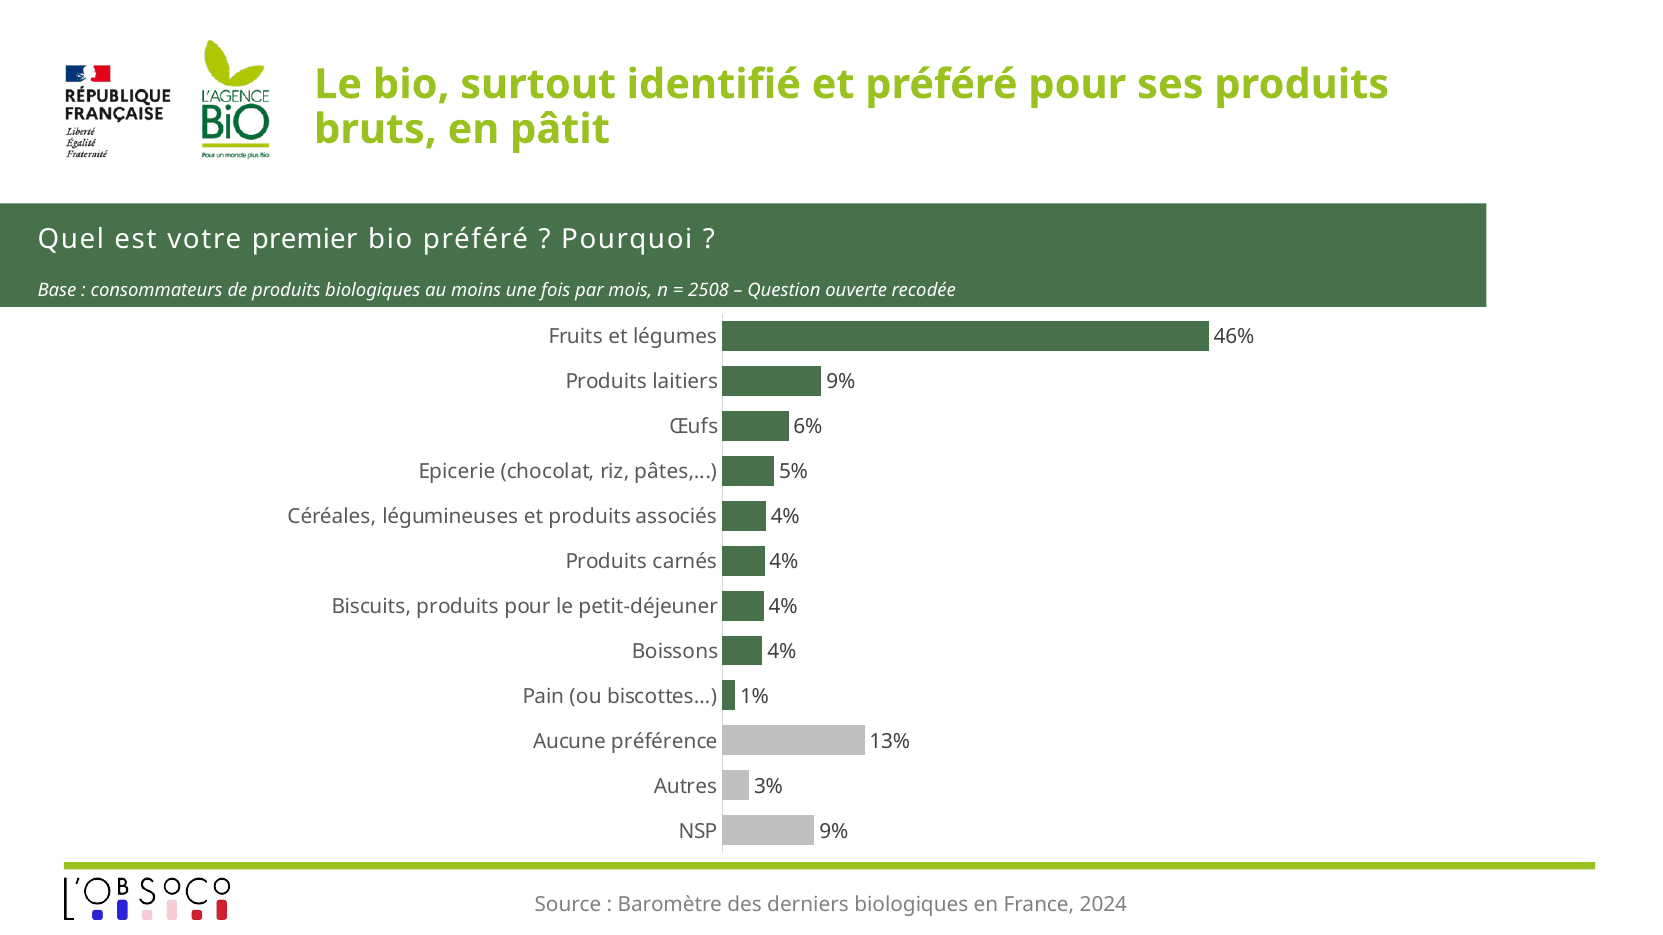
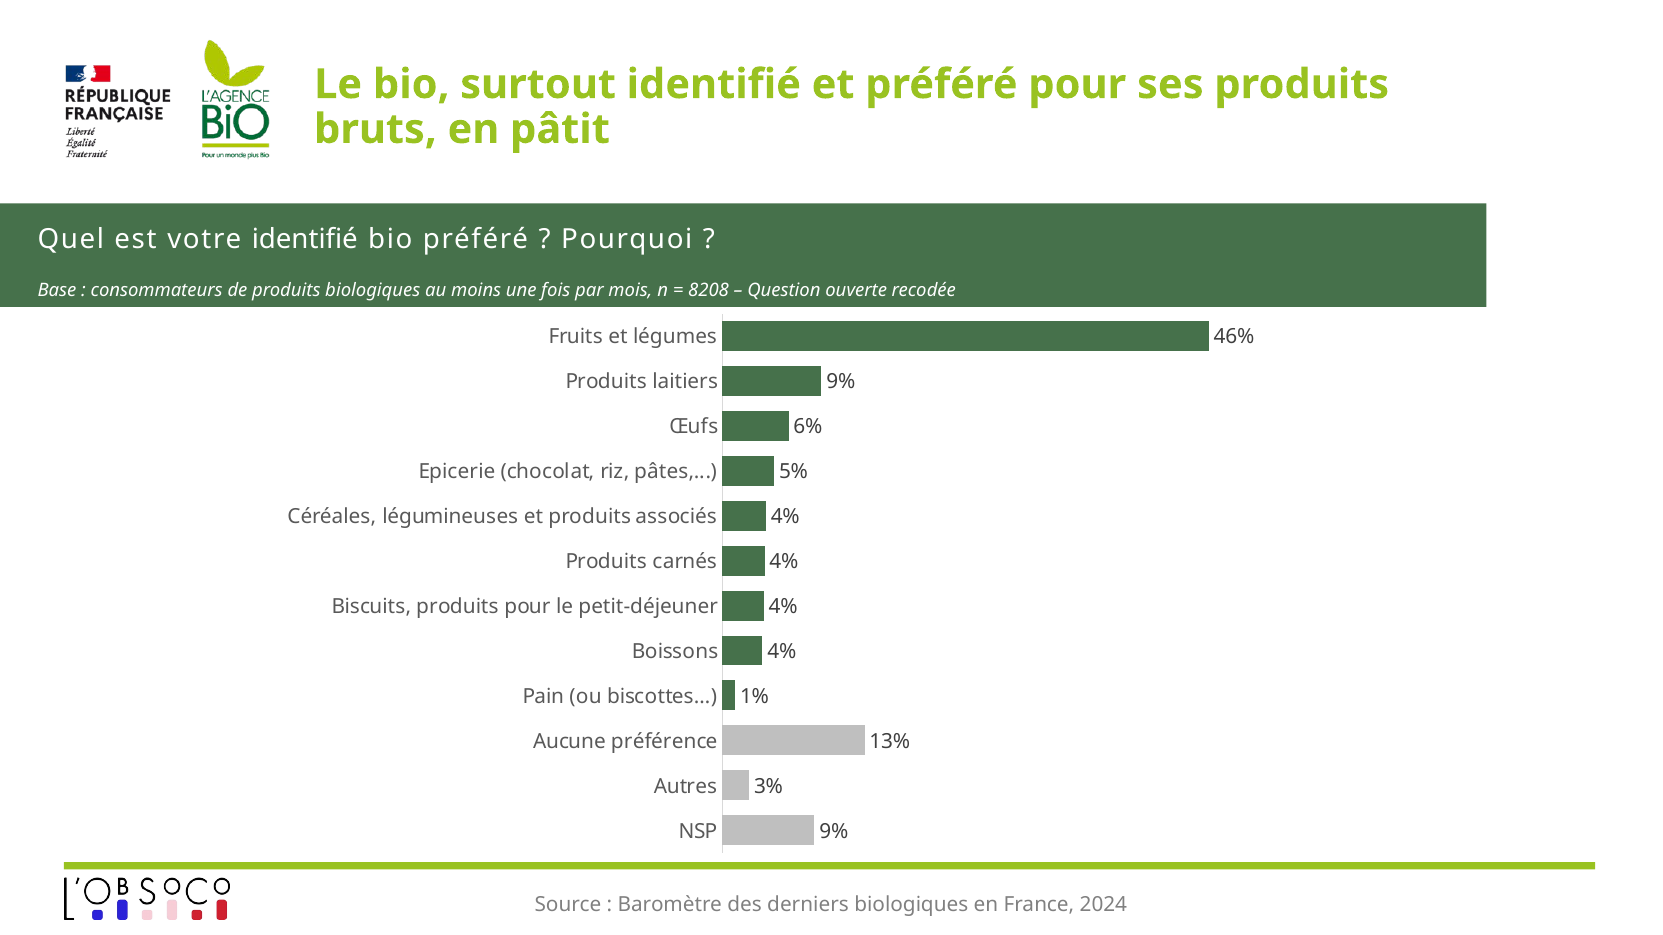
votre premier: premier -> identifié
2508: 2508 -> 8208
